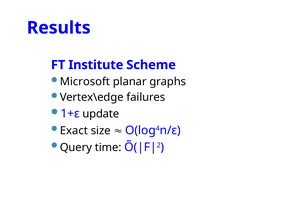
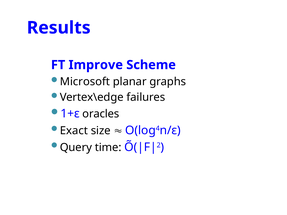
Institute: Institute -> Improve
update: update -> oracles
